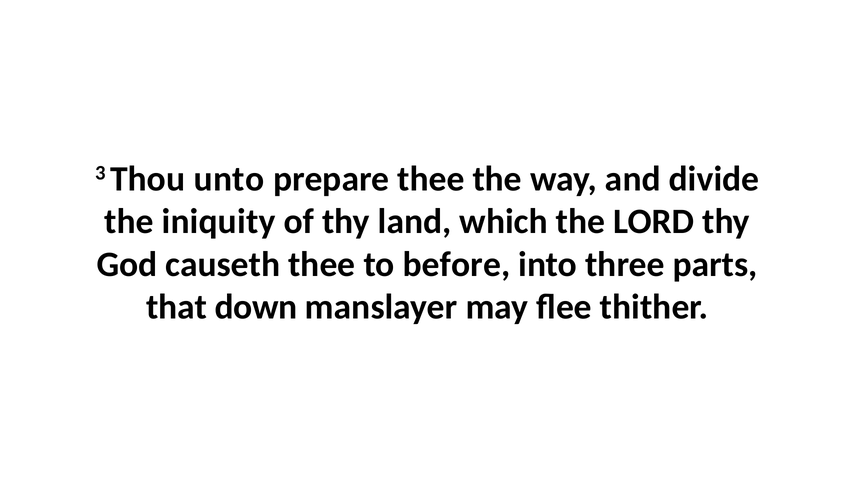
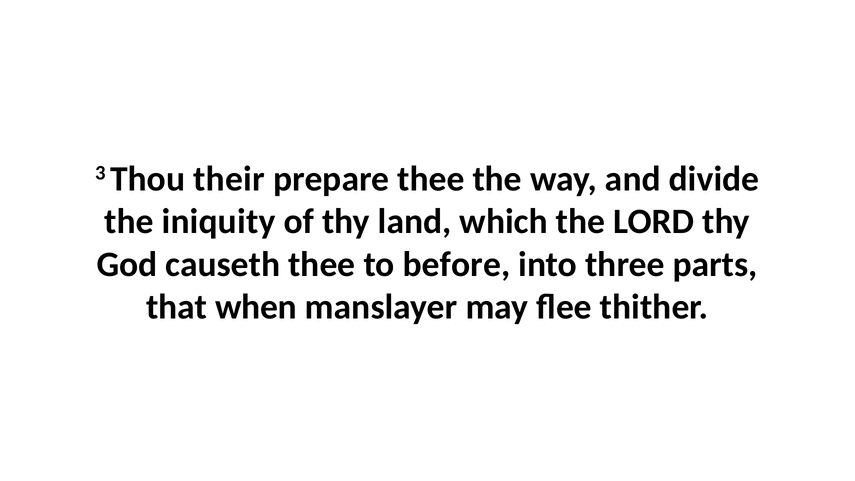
unto: unto -> their
down: down -> when
